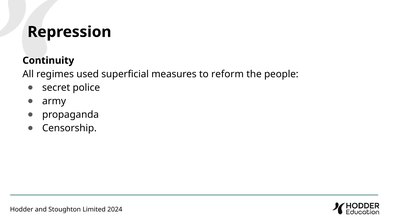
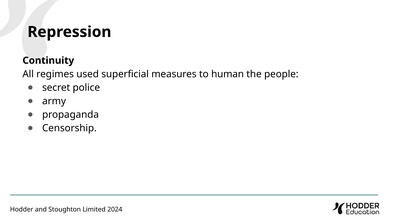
reform: reform -> human
